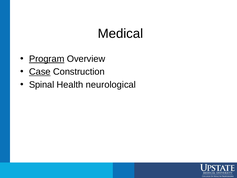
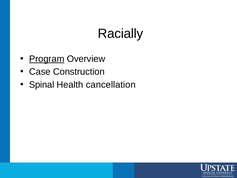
Medical: Medical -> Racially
Case underline: present -> none
neurological: neurological -> cancellation
